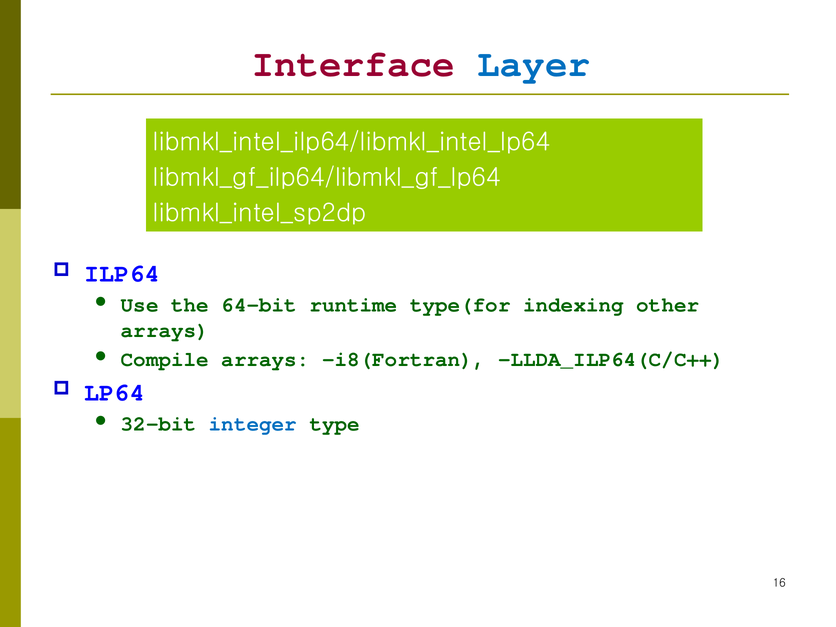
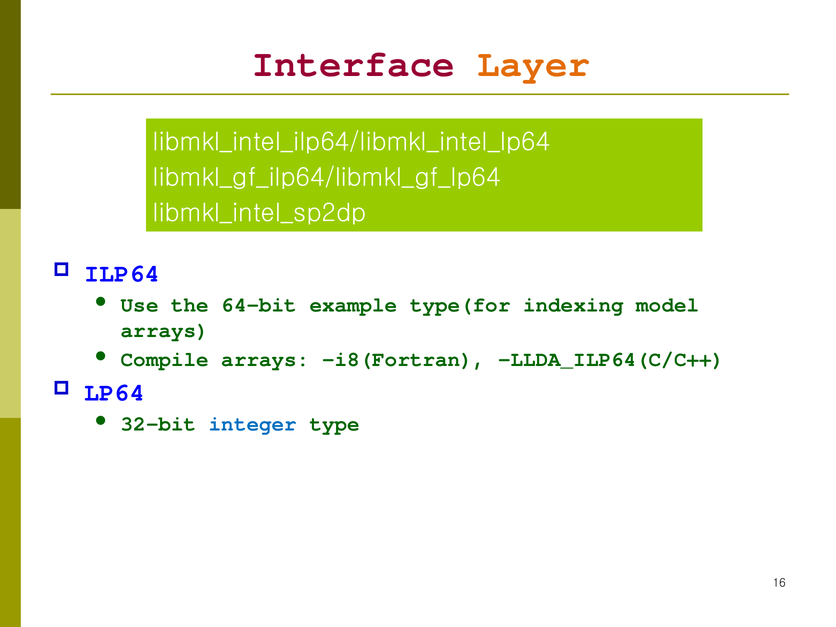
Layer colour: blue -> orange
runtime: runtime -> example
other: other -> model
